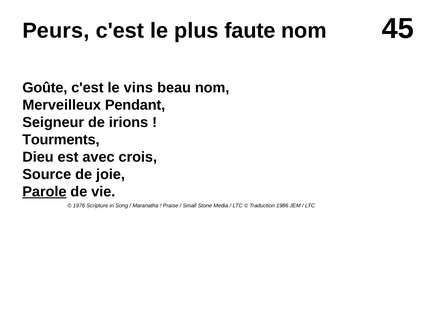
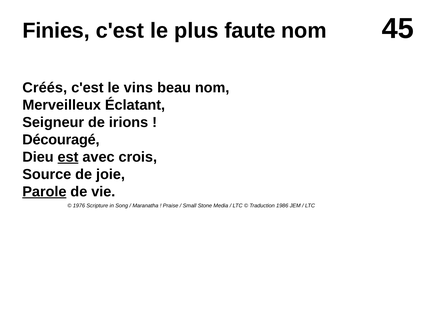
Peurs: Peurs -> Finies
Goûte: Goûte -> Créés
Pendant: Pendant -> Éclatant
Tourments: Tourments -> Découragé
est underline: none -> present
